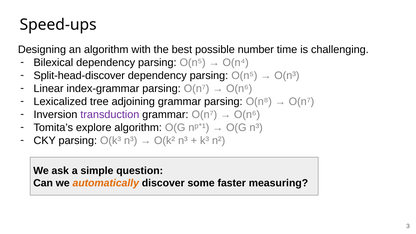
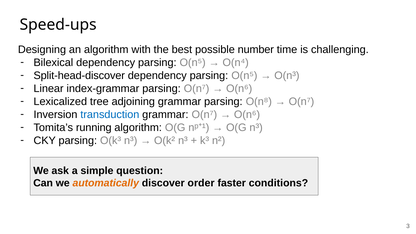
transduction colour: purple -> blue
explore: explore -> running
some: some -> order
measuring: measuring -> conditions
